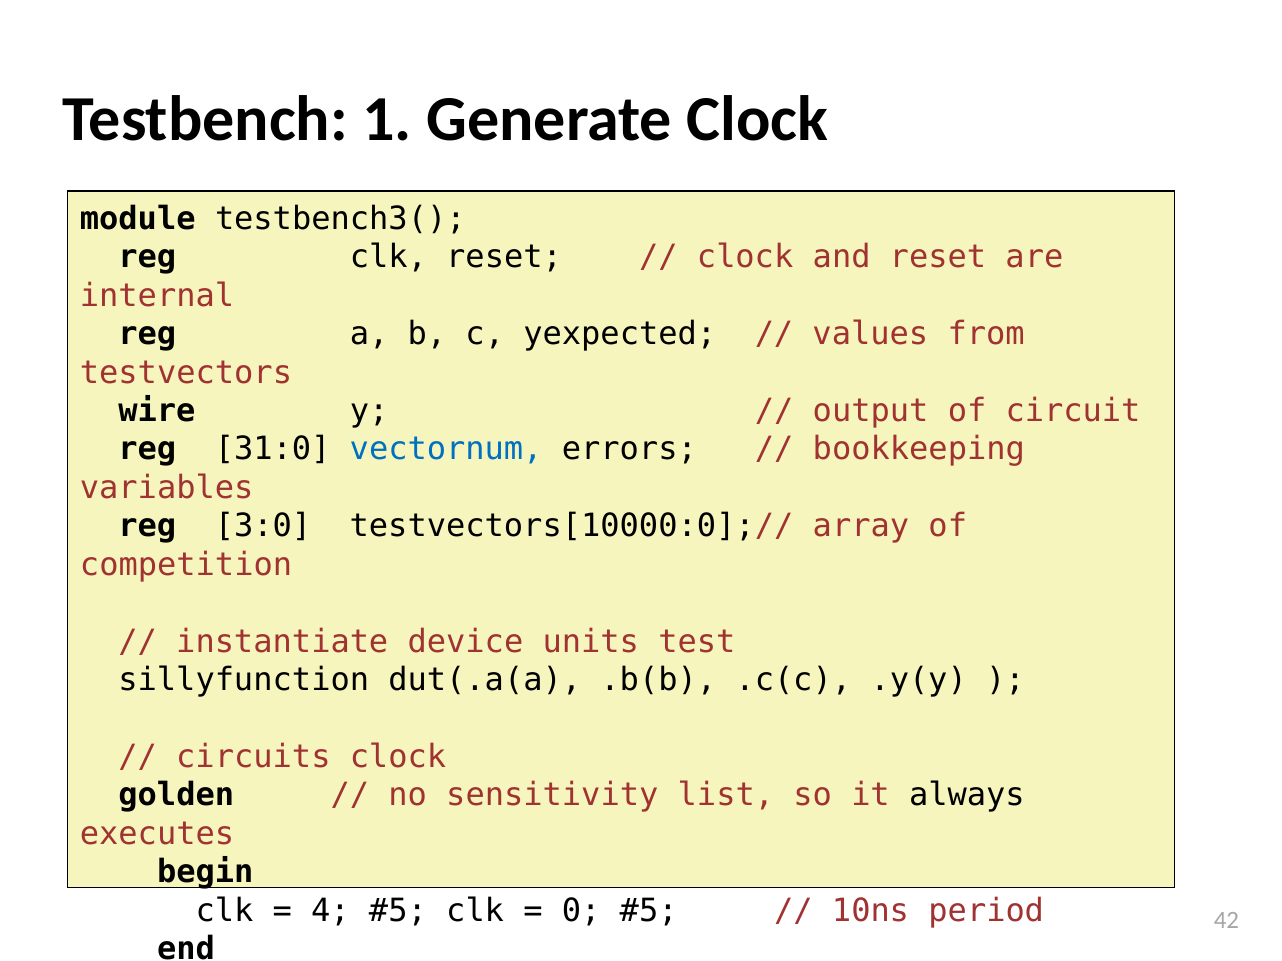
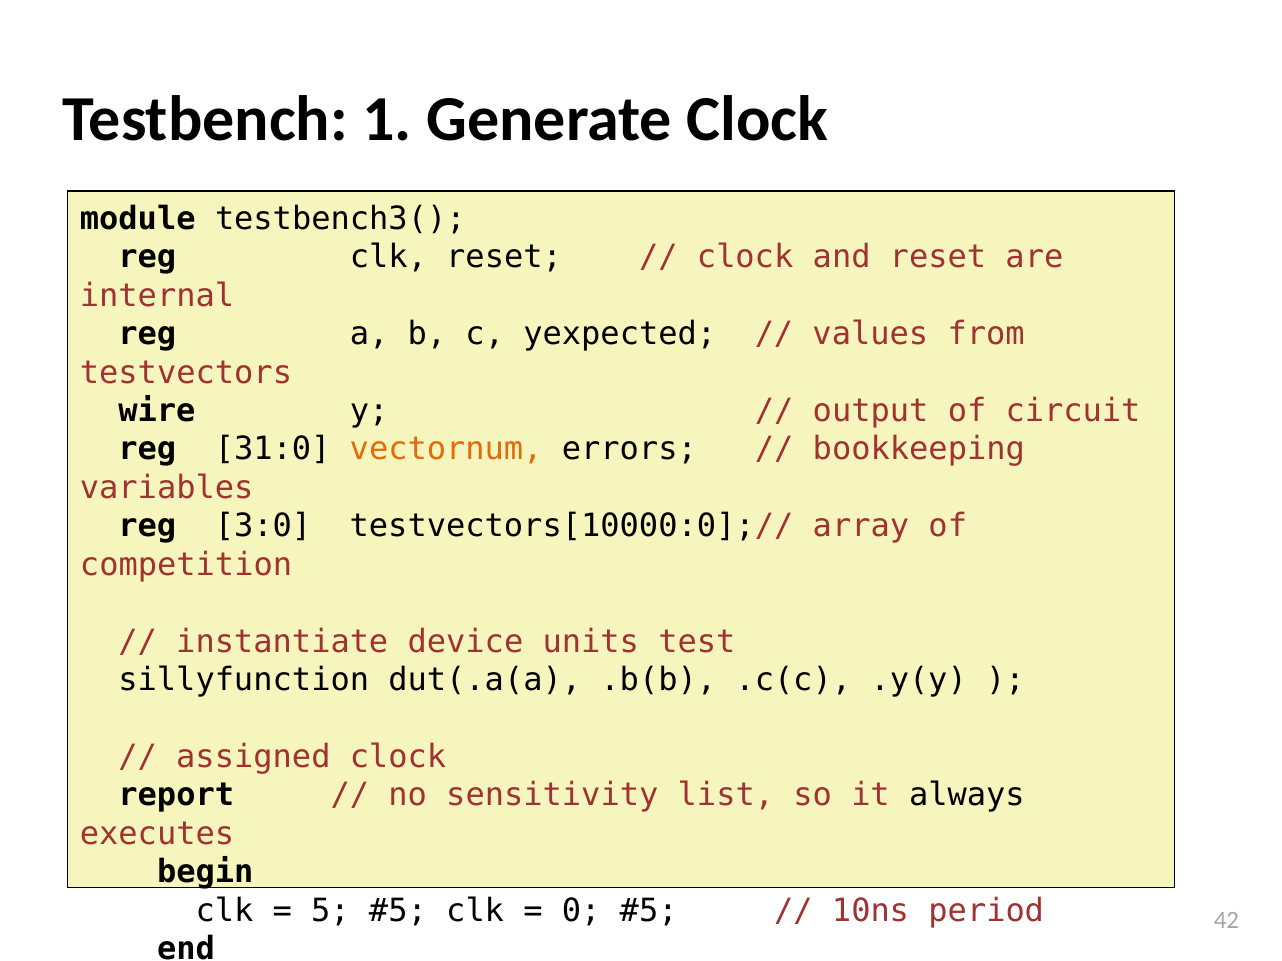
vectornum colour: blue -> orange
circuits: circuits -> assigned
golden: golden -> report
4: 4 -> 5
